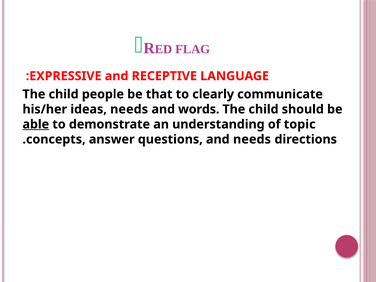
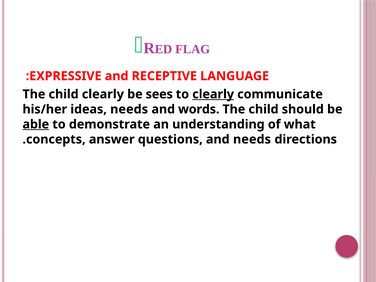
child people: people -> clearly
that: that -> sees
clearly at (213, 94) underline: none -> present
topic: topic -> what
